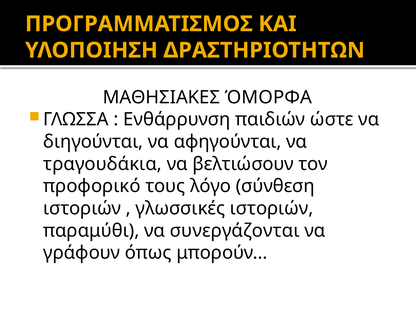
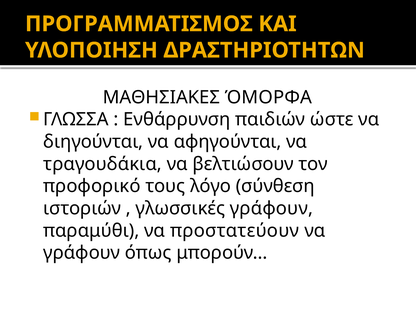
γλωσσικές ιστοριών: ιστοριών -> γράφουν
συνεργάζονται: συνεργάζονται -> προστατεύουν
